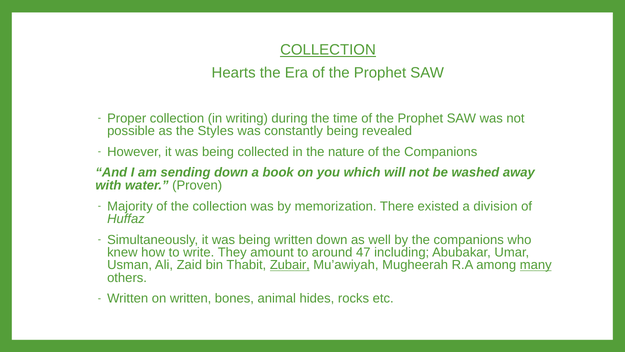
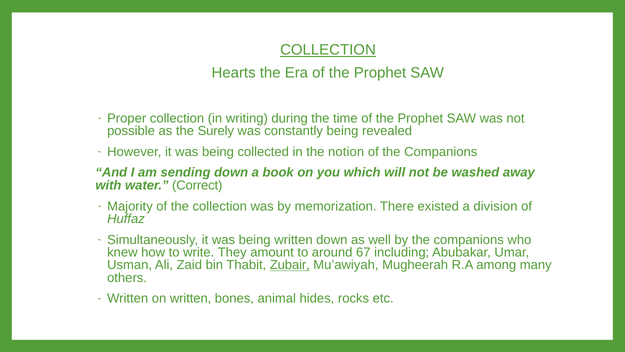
Styles: Styles -> Surely
nature: nature -> notion
Proven: Proven -> Correct
47: 47 -> 67
many underline: present -> none
